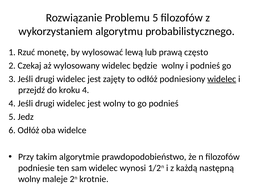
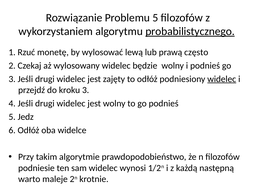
probabilistycznego underline: none -> present
kroku 4: 4 -> 3
wolny at (29, 179): wolny -> warto
